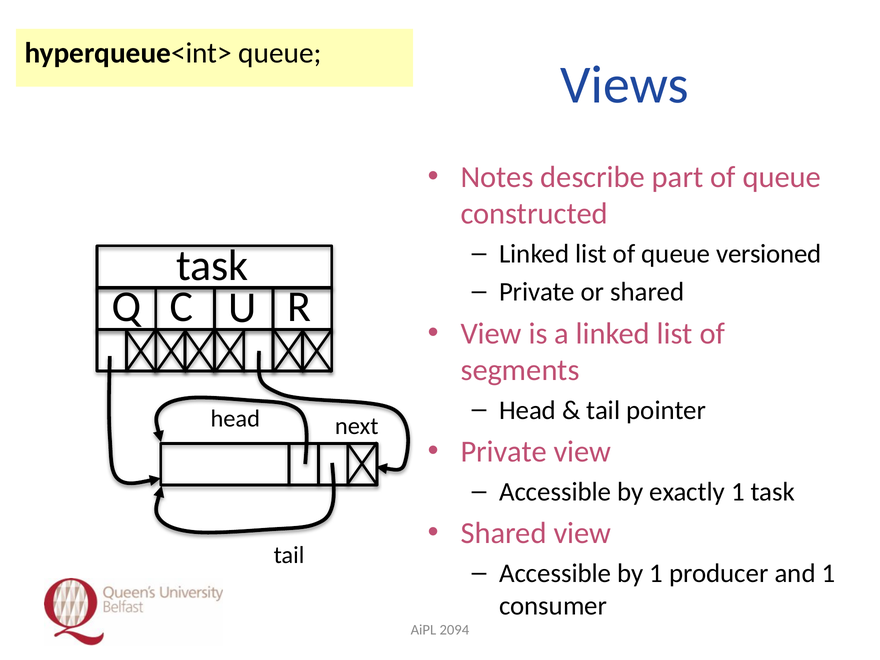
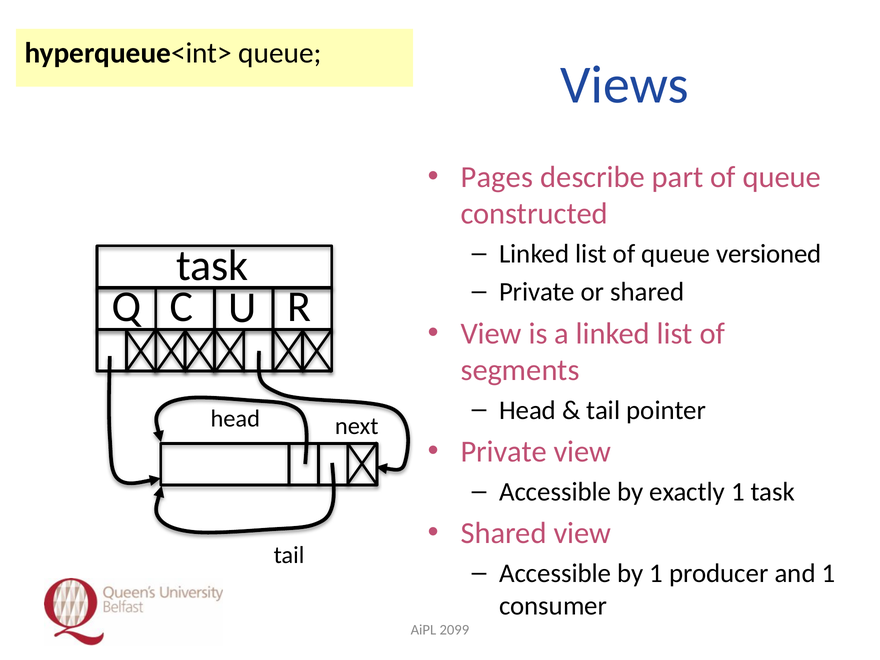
Notes: Notes -> Pages
2094: 2094 -> 2099
